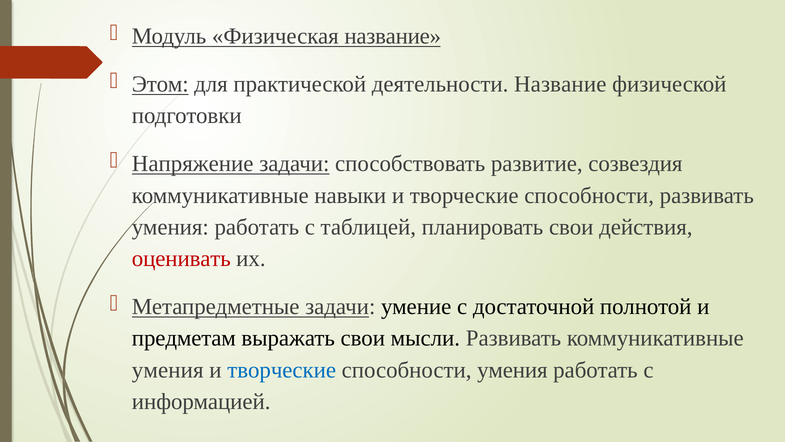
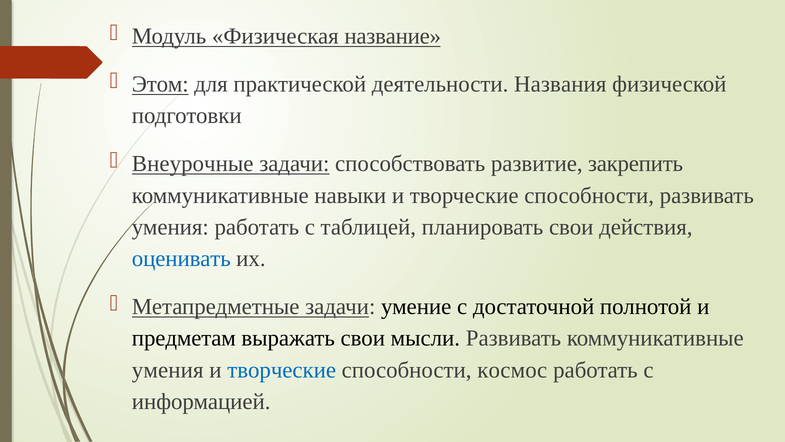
деятельности Название: Название -> Названия
Напряжение: Напряжение -> Внеурочные
созвездия: созвездия -> закрепить
оценивать colour: red -> blue
способности умения: умения -> космос
